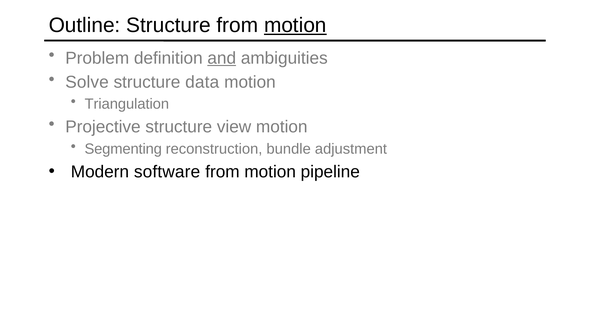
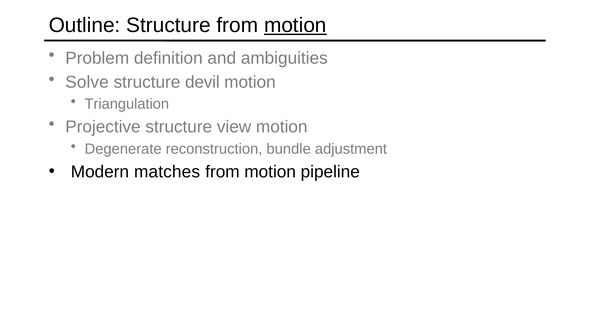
and underline: present -> none
data: data -> devil
Segmenting: Segmenting -> Degenerate
software: software -> matches
